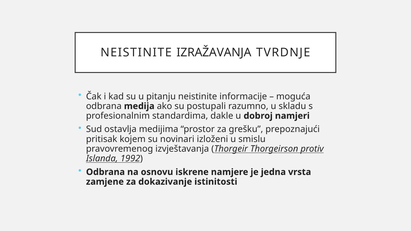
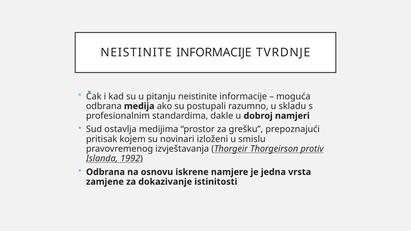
IZRAŽAVANJA at (214, 52): IZRAŽAVANJA -> INFORMACIJE
